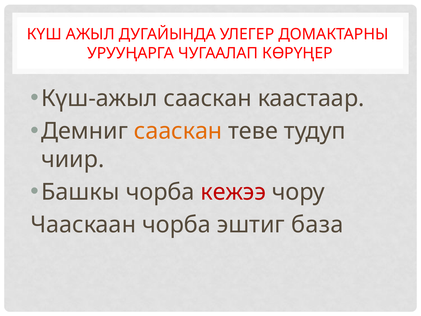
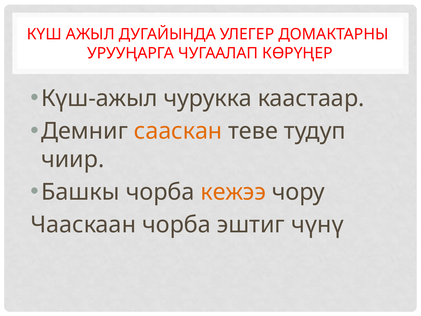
Күш-ажыл сааскан: сааскан -> чурукка
кежээ colour: red -> orange
база: база -> чүнү
